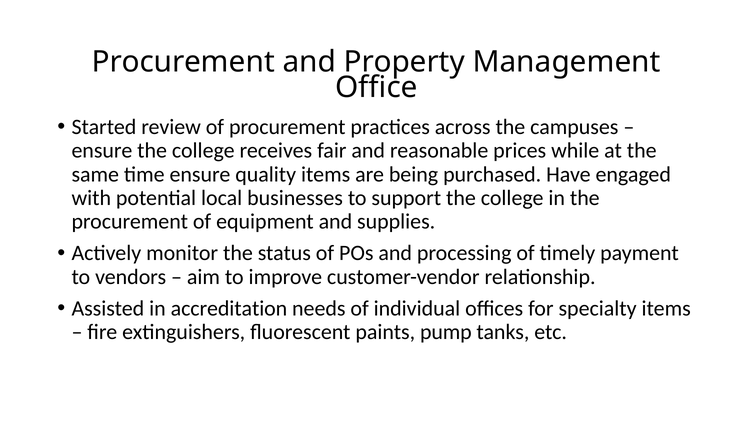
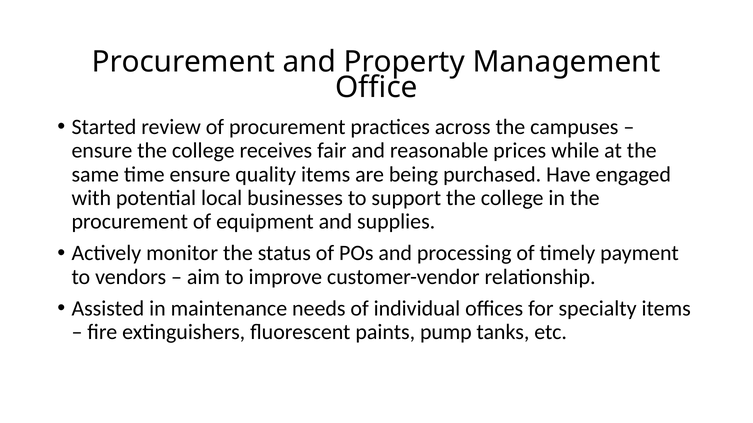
accreditation: accreditation -> maintenance
